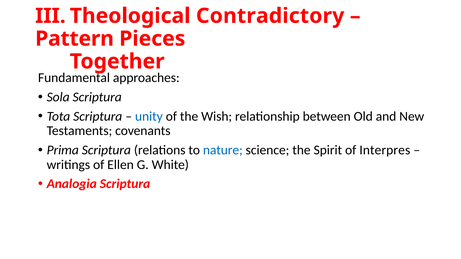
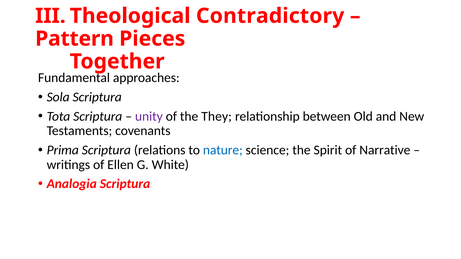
unity colour: blue -> purple
Wish: Wish -> They
Interpres: Interpres -> Narrative
